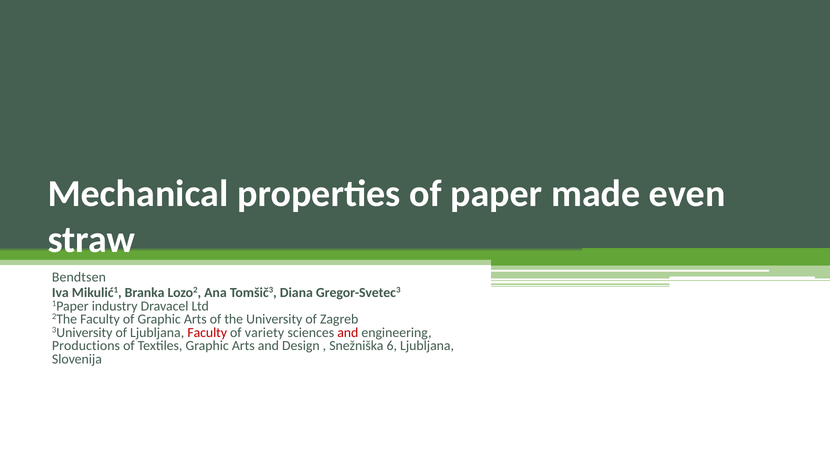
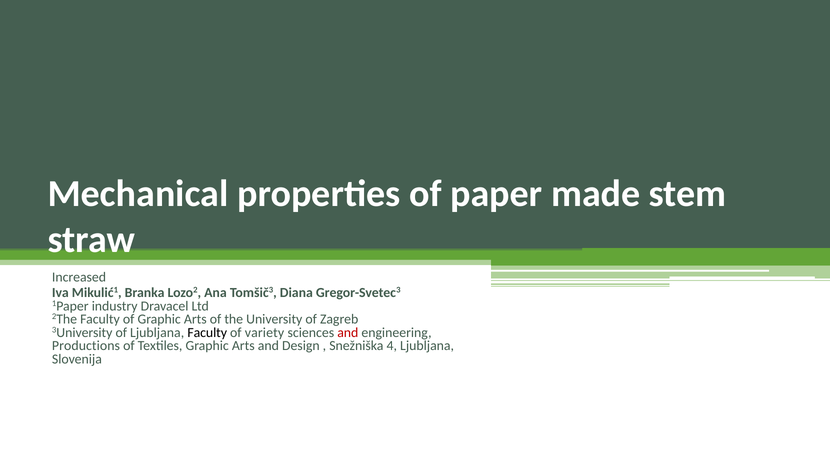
even: even -> stem
Bendtsen: Bendtsen -> Increased
Faculty at (207, 332) colour: red -> black
6: 6 -> 4
